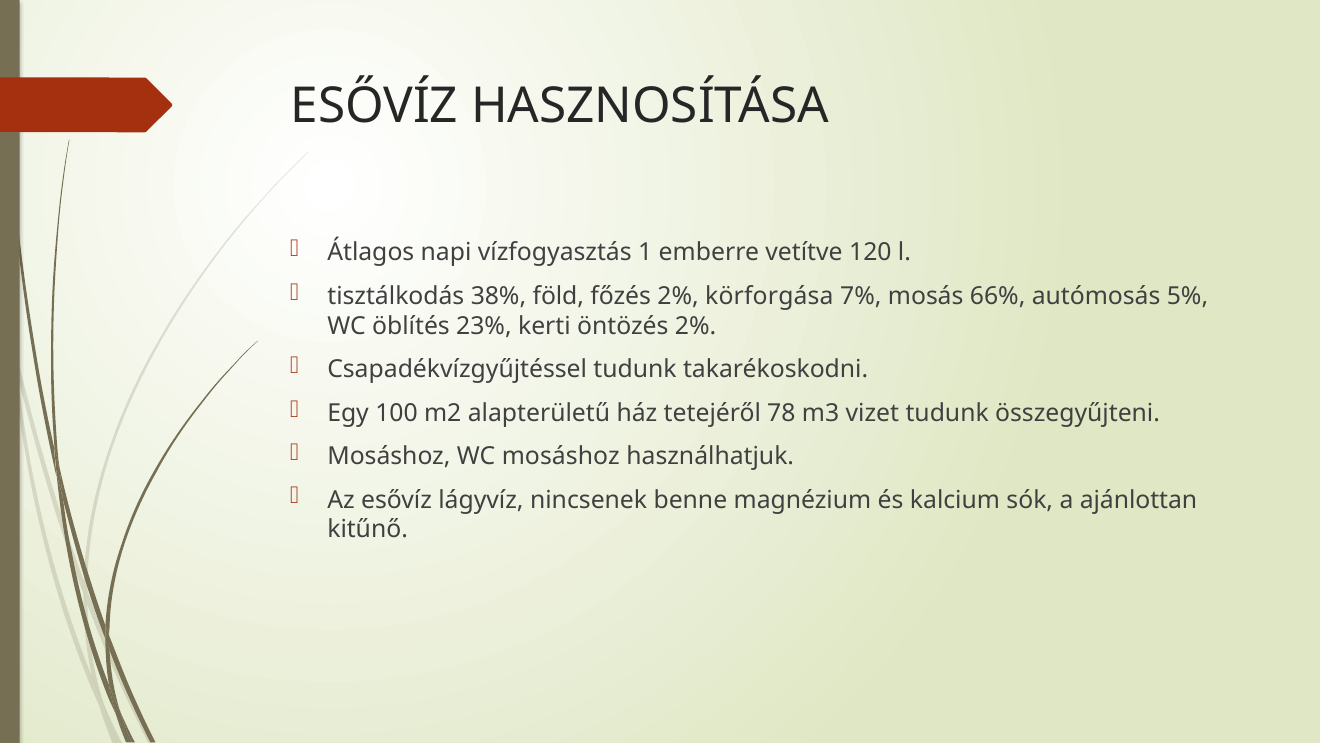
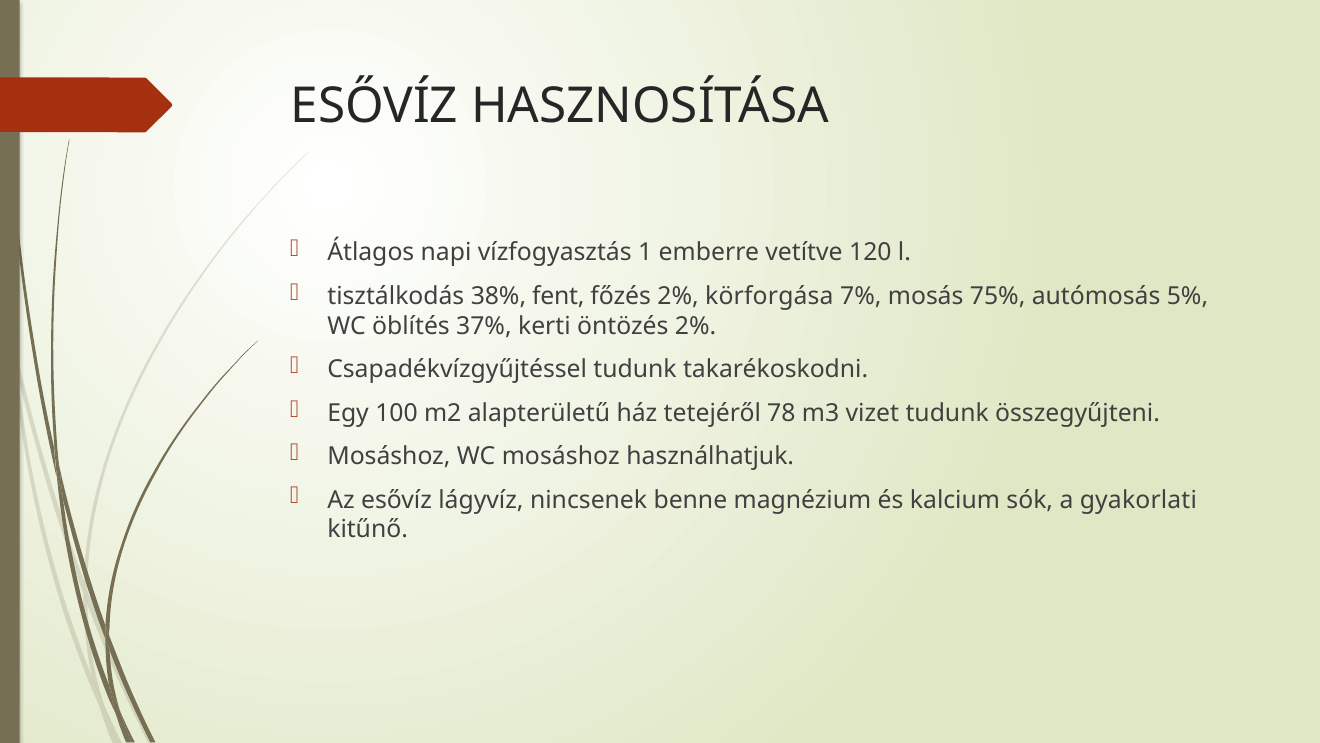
föld: föld -> fent
66%: 66% -> 75%
23%: 23% -> 37%
ajánlottan: ajánlottan -> gyakorlati
